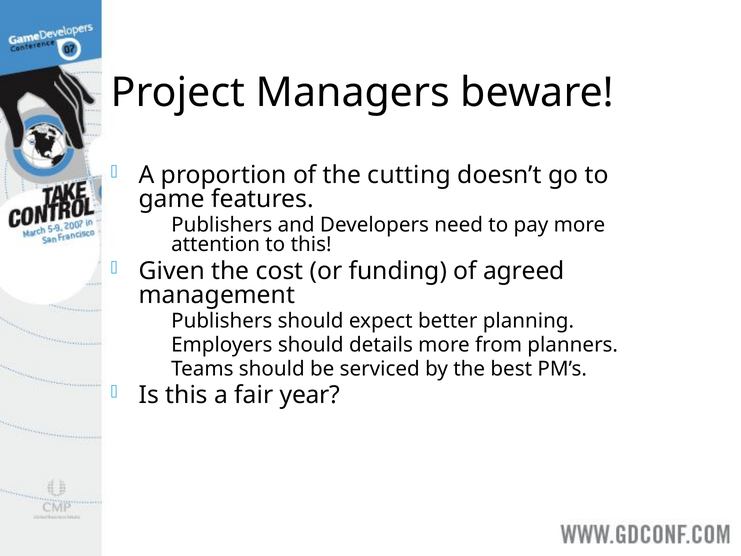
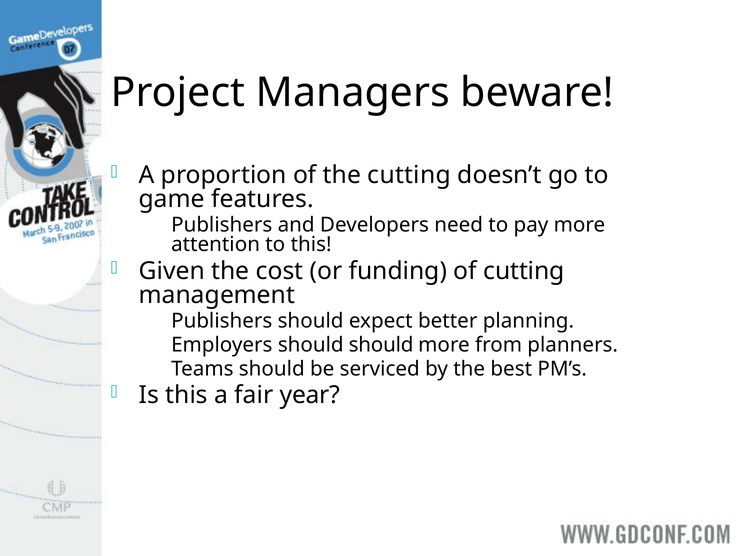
of agreed: agreed -> cutting
should details: details -> should
